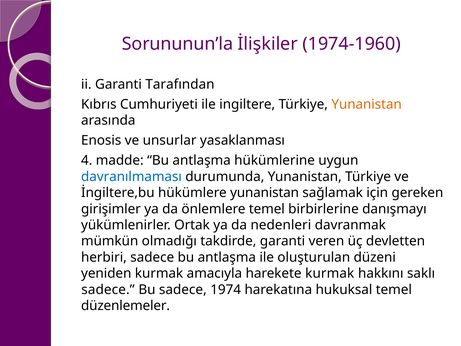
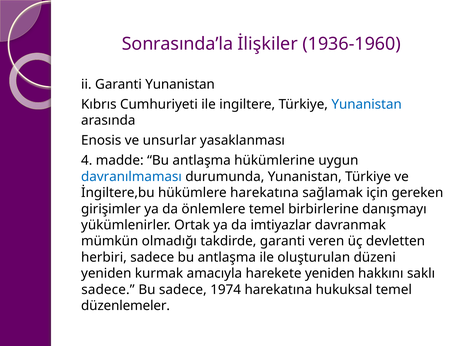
Sorununun’la: Sorununun’la -> Sonrasında’la
1974-1960: 1974-1960 -> 1936-1960
Garanti Tarafından: Tarafından -> Yunanistan
Yunanistan at (367, 104) colour: orange -> blue
hükümlere yunanistan: yunanistan -> harekatına
nedenleri: nedenleri -> imtiyazlar
harekete kurmak: kurmak -> yeniden
